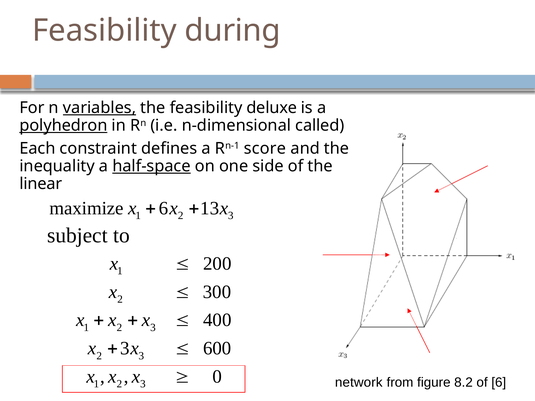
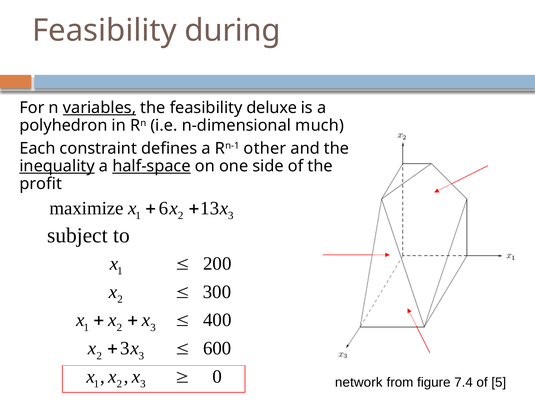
polyhedron underline: present -> none
called: called -> much
score: score -> other
inequality underline: none -> present
linear: linear -> profit
8.2: 8.2 -> 7.4
of 6: 6 -> 5
